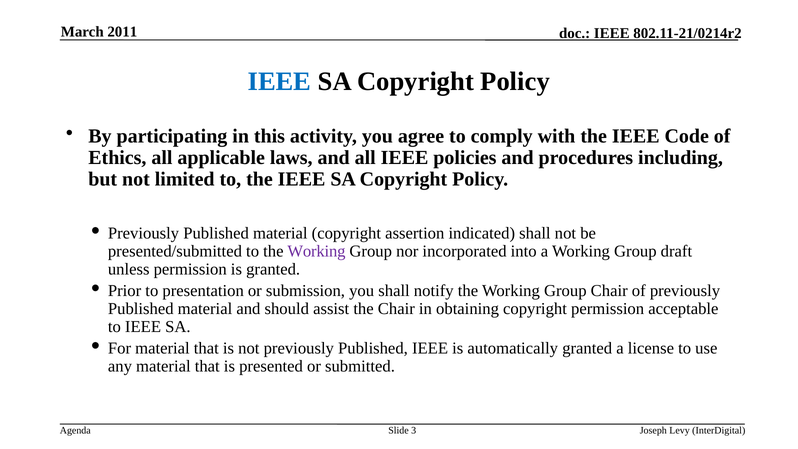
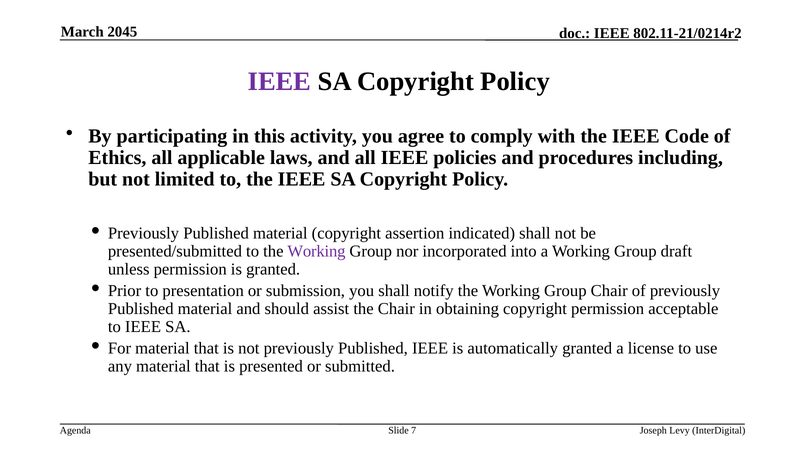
2011: 2011 -> 2045
IEEE at (279, 82) colour: blue -> purple
3: 3 -> 7
